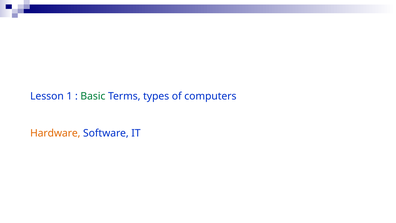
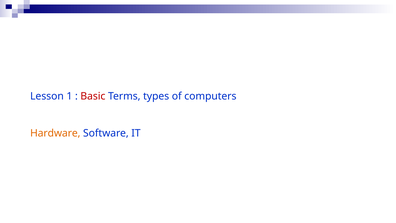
Basic colour: green -> red
